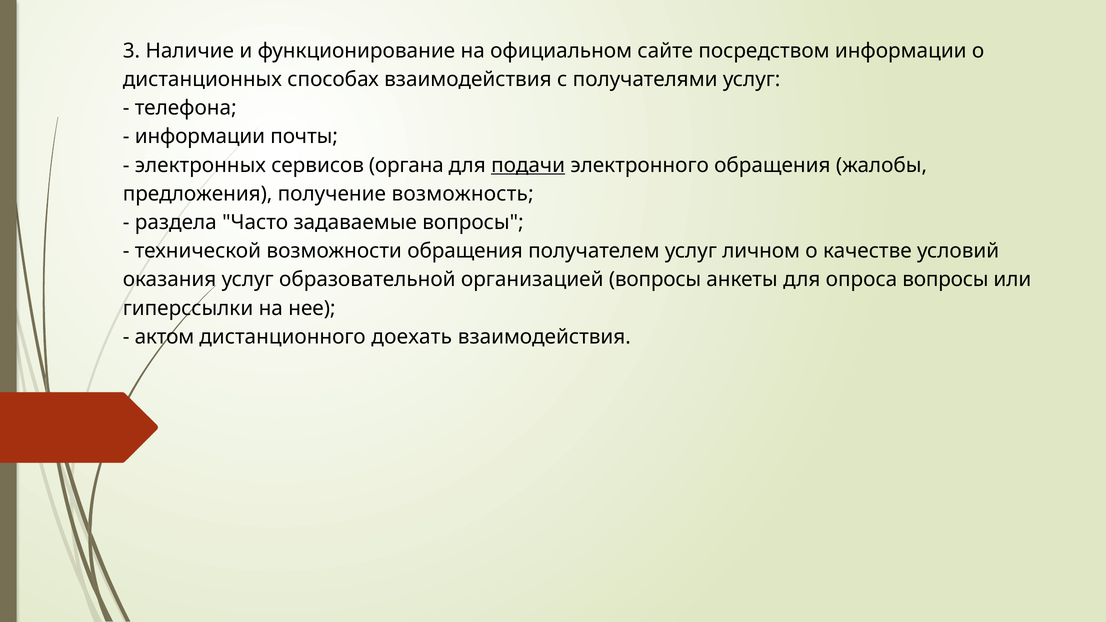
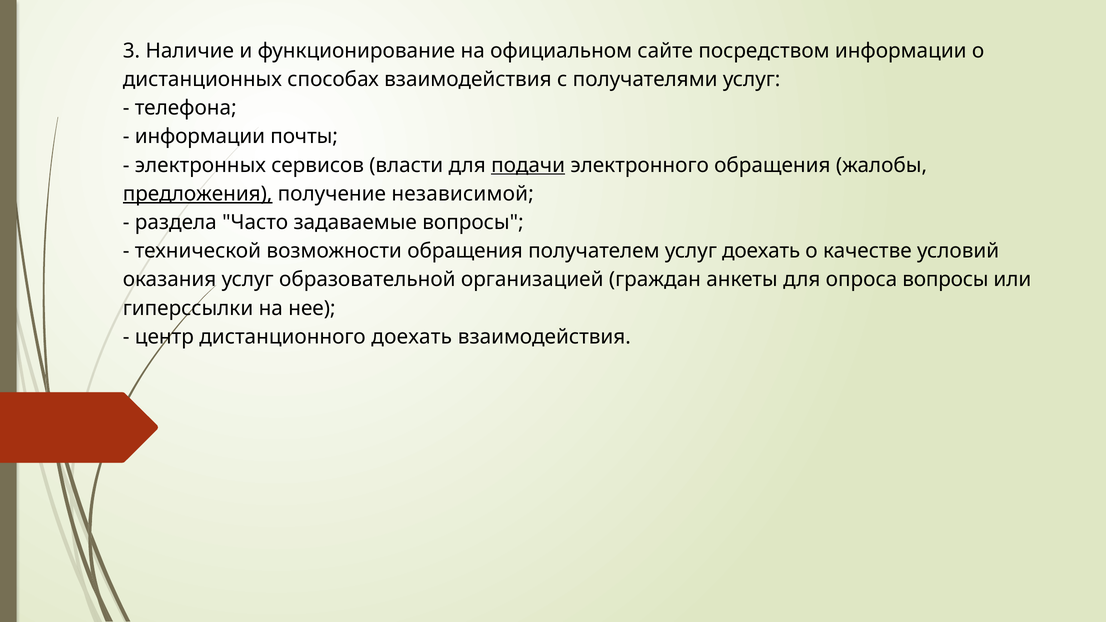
органа: органа -> власти
предложения underline: none -> present
возможность: возможность -> независимой
услуг личном: личном -> доехать
организацией вопросы: вопросы -> граждан
актом: актом -> центр
